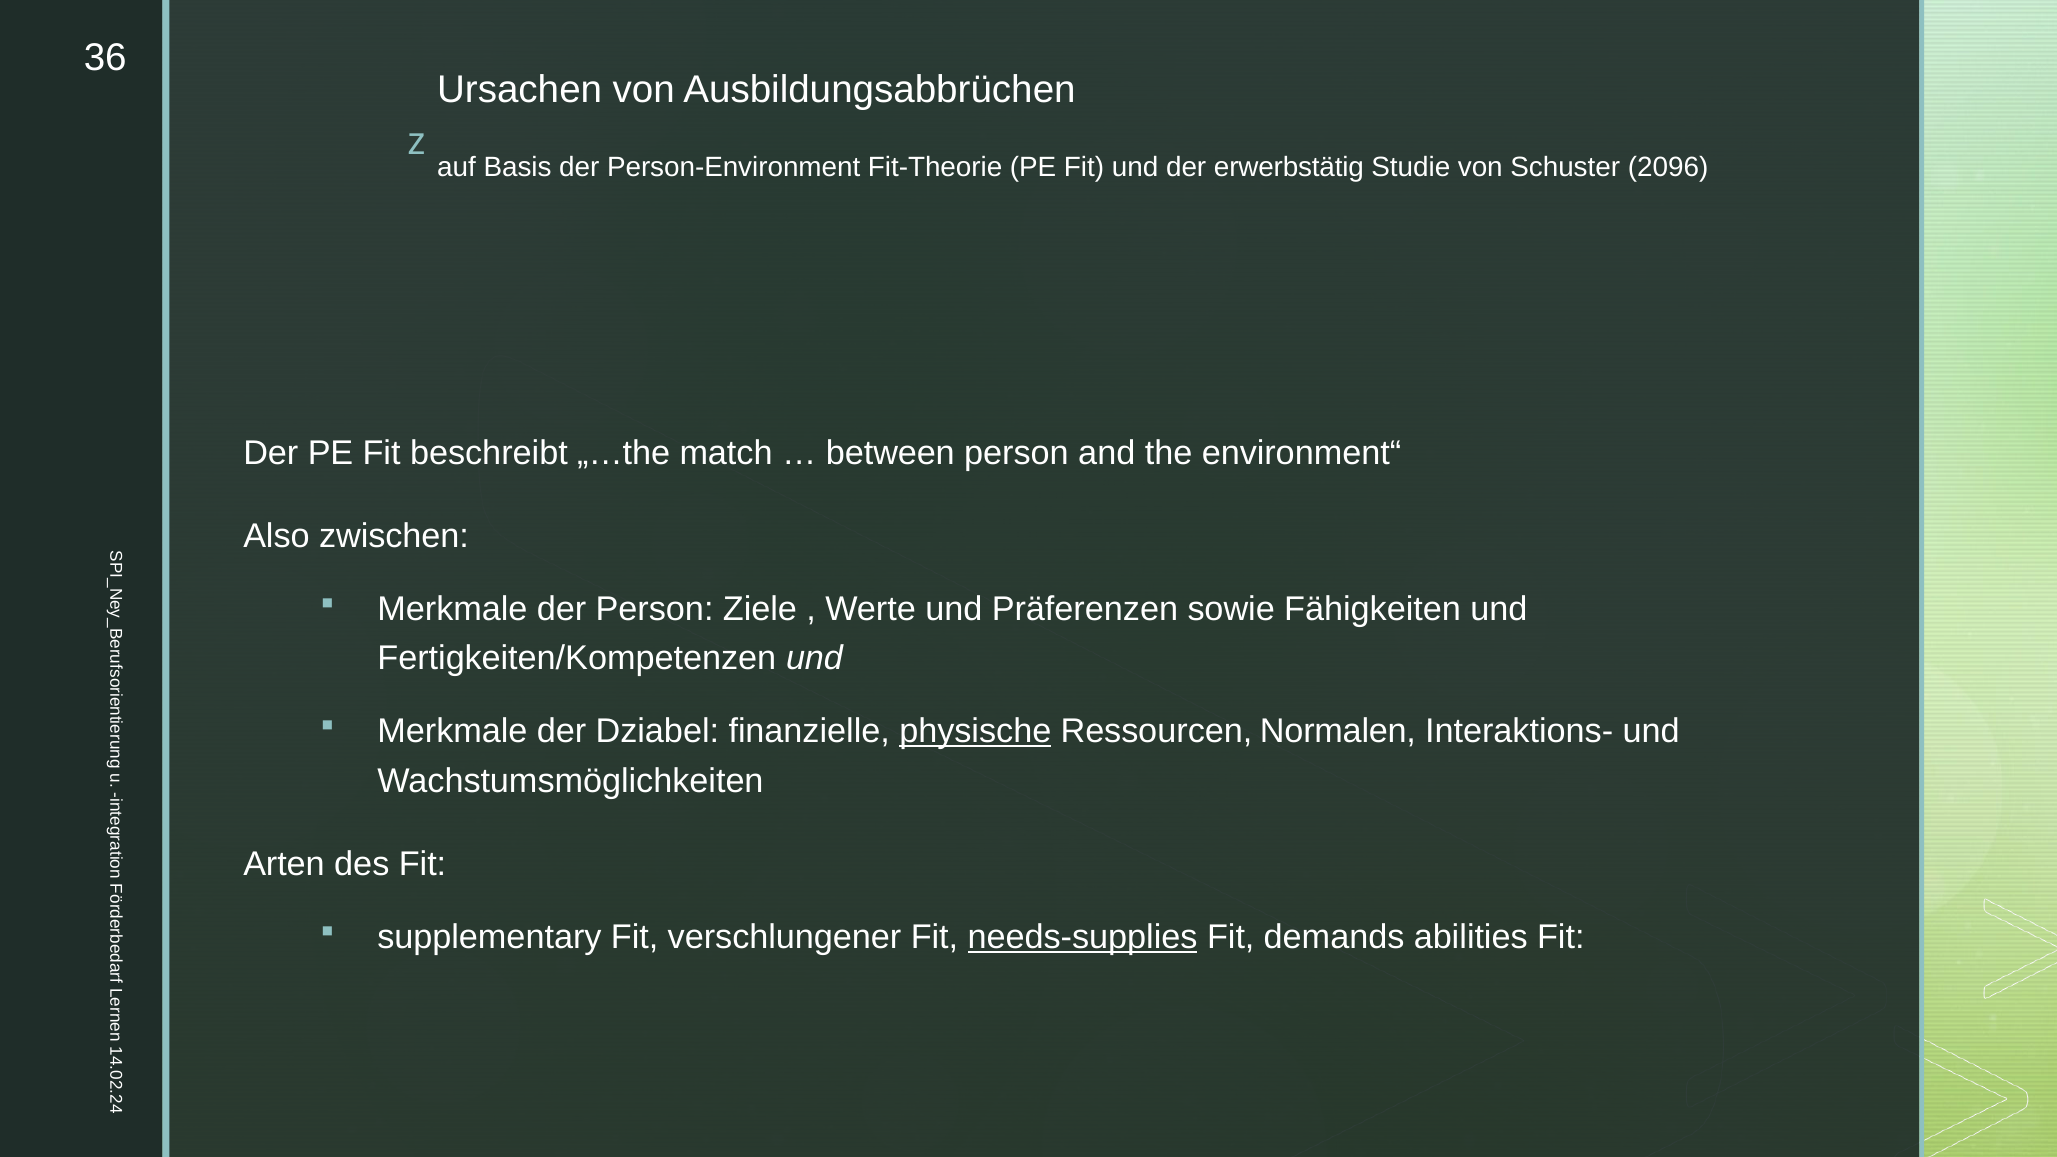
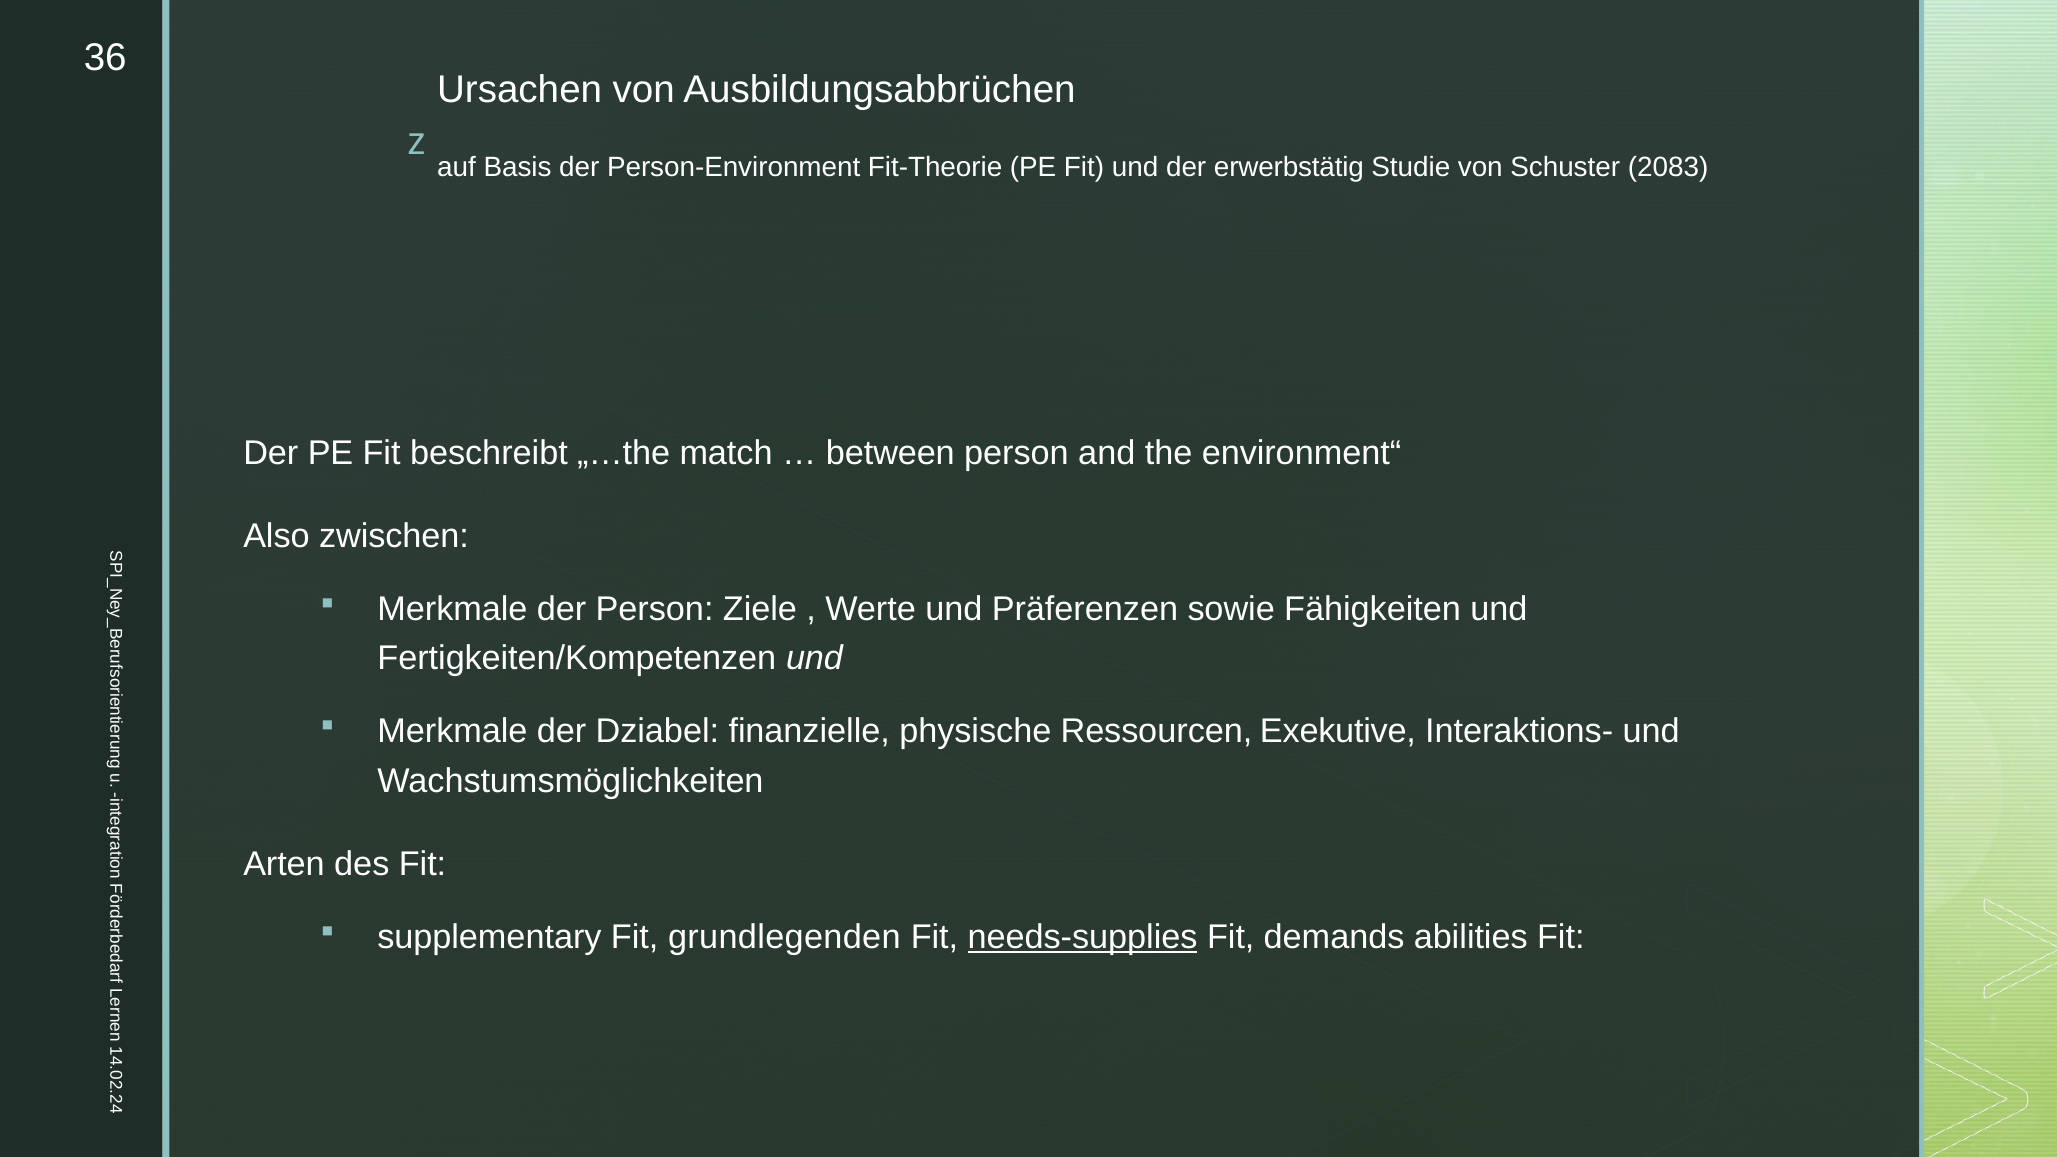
2096: 2096 -> 2083
physische underline: present -> none
Normalen: Normalen -> Exekutive
verschlungener: verschlungener -> grundlegenden
